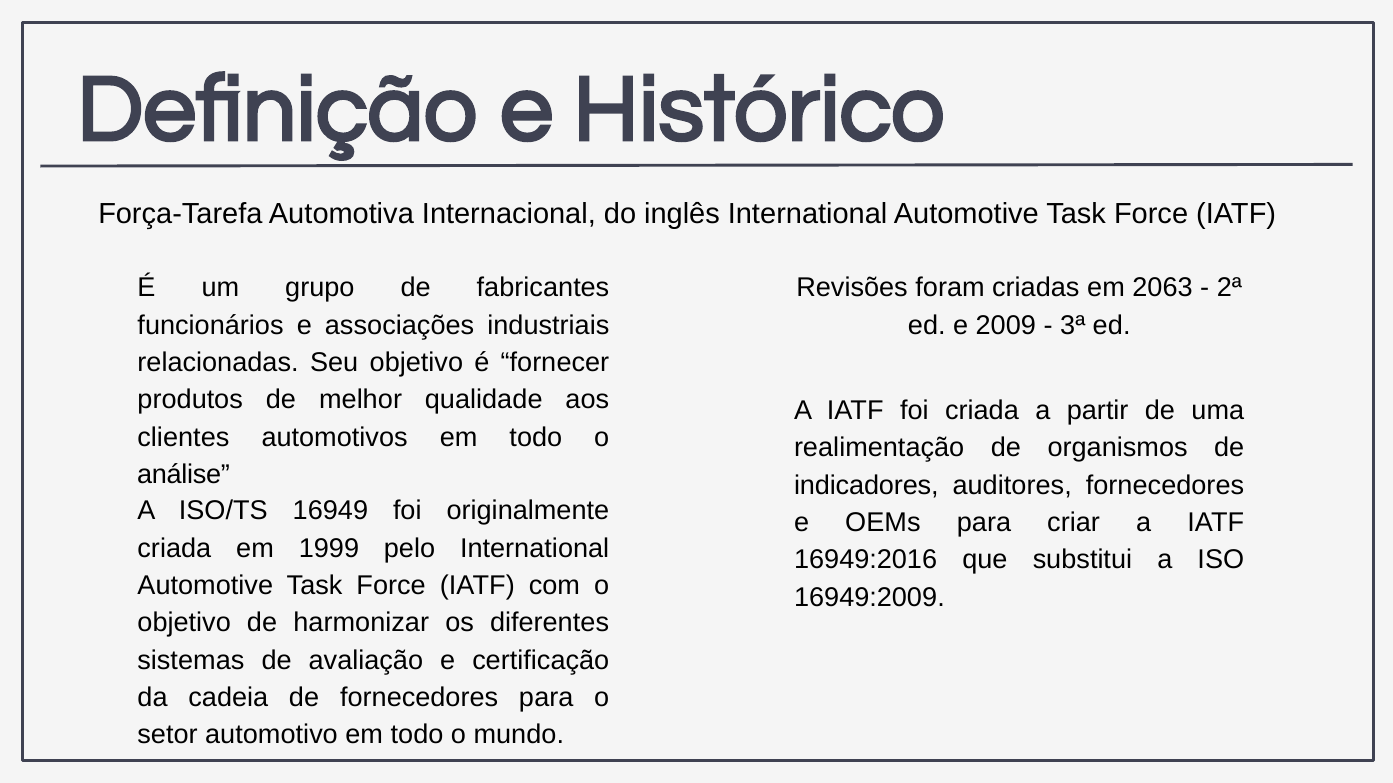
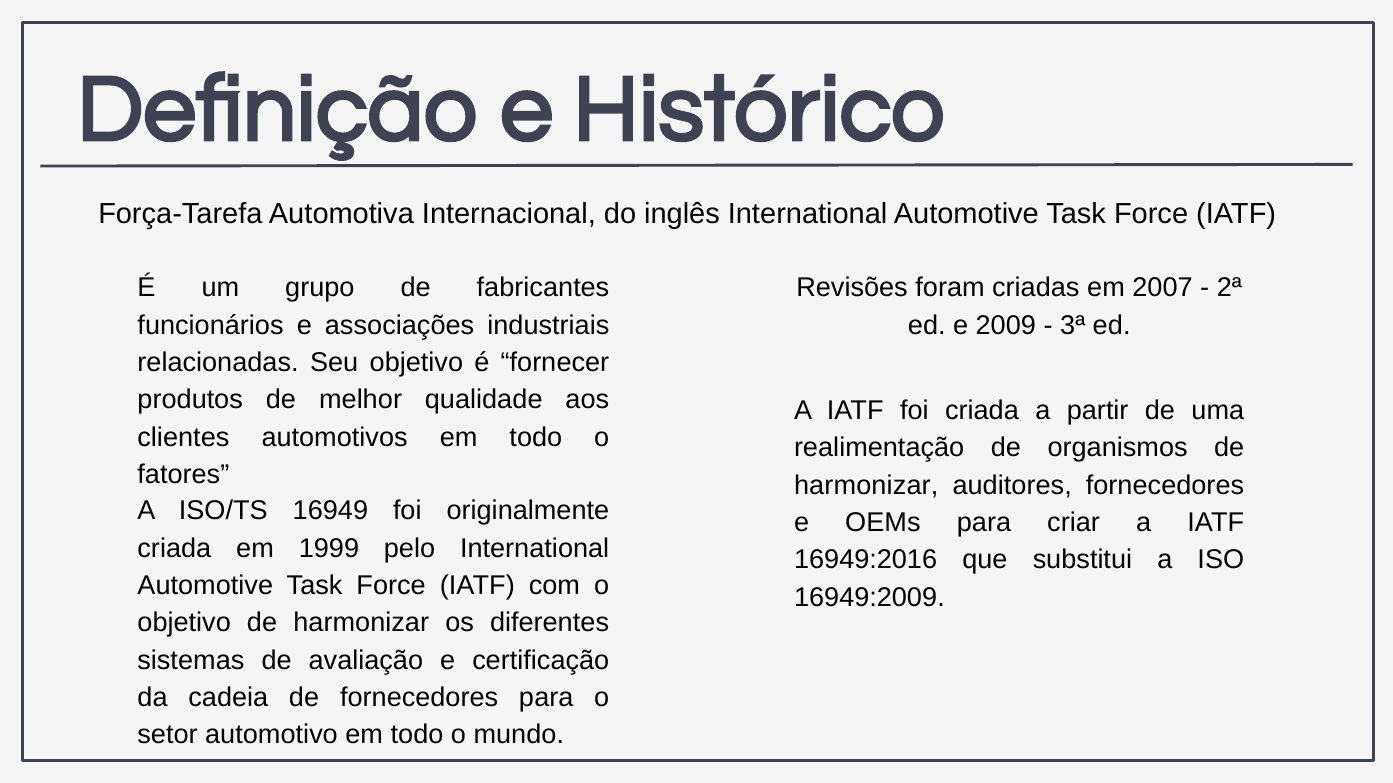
2063: 2063 -> 2007
análise: análise -> fatores
indicadores at (866, 486): indicadores -> harmonizar
